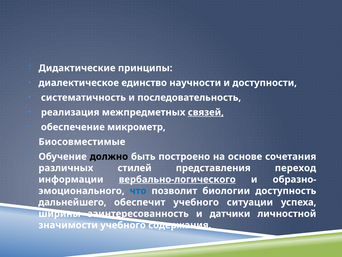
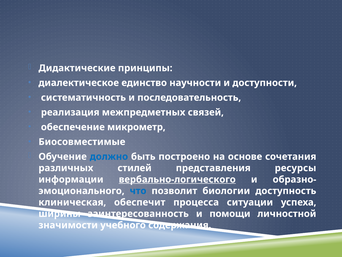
связей underline: present -> none
должно colour: black -> blue
переход: переход -> ресурсы
дальнейшего: дальнейшего -> клиническая
обеспечит учебного: учебного -> процесса
датчики: датчики -> помощи
